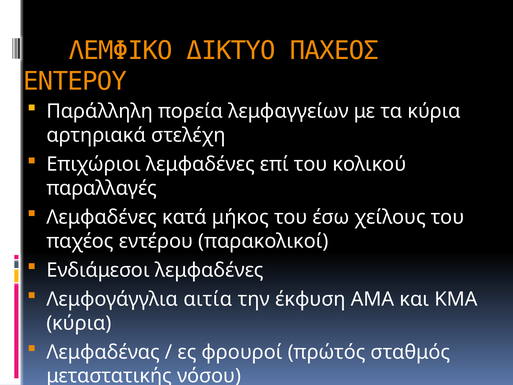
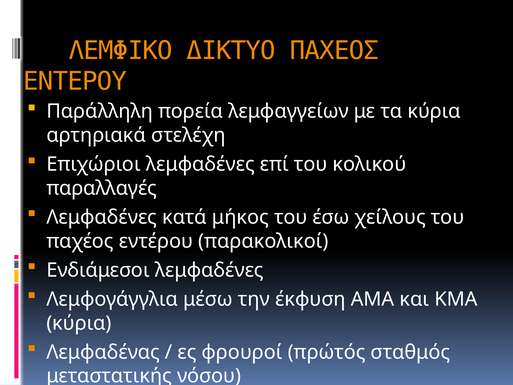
αιτία: αιτία -> μέσω
